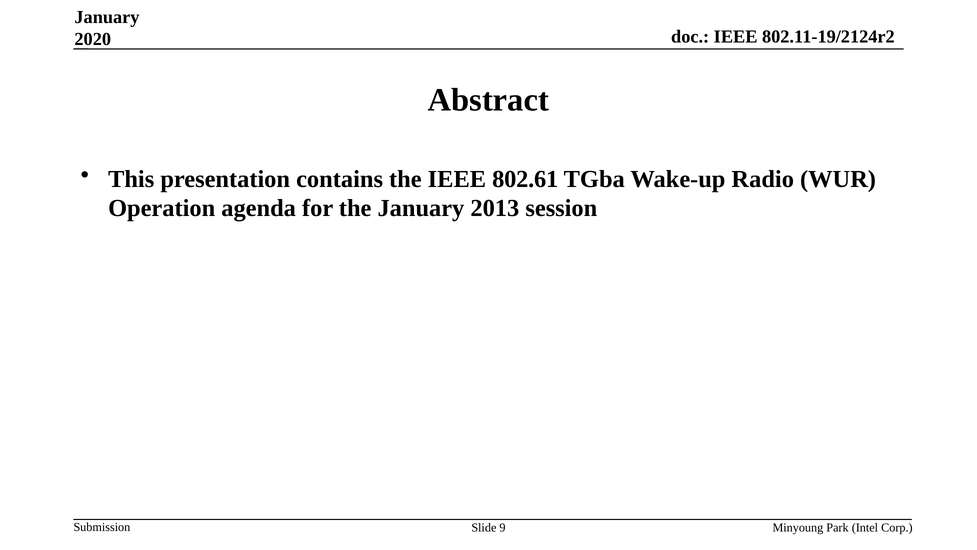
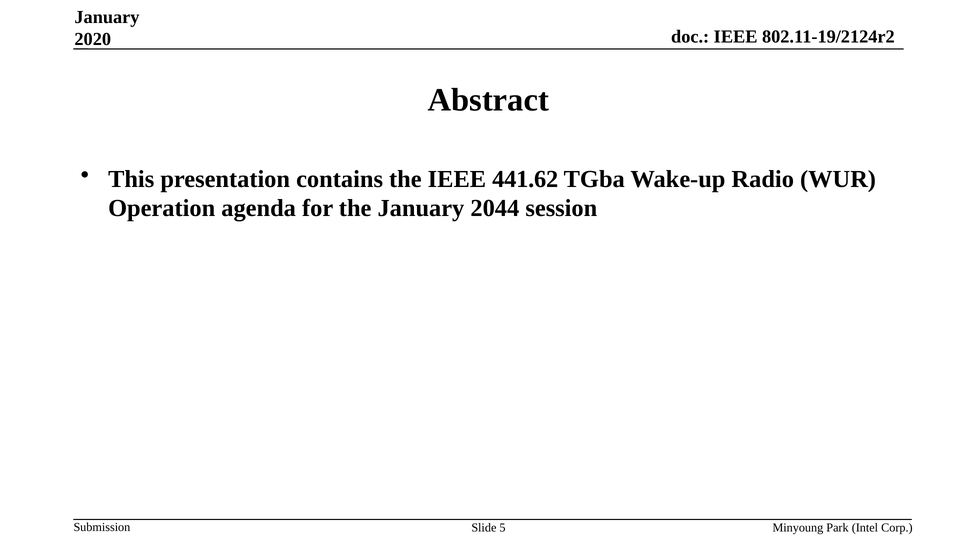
802.61: 802.61 -> 441.62
2013: 2013 -> 2044
9: 9 -> 5
